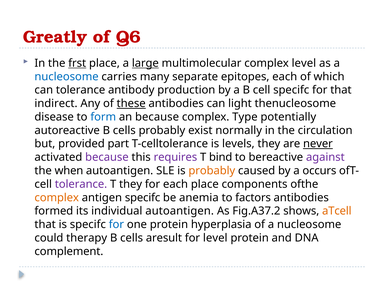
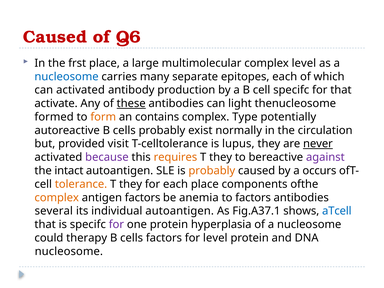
Greatly at (55, 37): Greatly -> Caused
frst underline: present -> none
large underline: present -> none
can tolerance: tolerance -> activated
indirect: indirect -> activate
disease: disease -> formed
form colour: blue -> orange
an because: because -> contains
part: part -> visit
levels: levels -> lupus
requires colour: purple -> orange
bind at (221, 157): bind -> they
when: when -> intact
tolerance at (81, 184) colour: purple -> orange
antigen specifc: specifc -> factors
formed: formed -> several
Fig.A37.2: Fig.A37.2 -> Fig.A37.1
aTcell colour: orange -> blue
for at (116, 224) colour: blue -> purple
cells aresult: aresult -> factors
complement at (69, 251): complement -> nucleosome
